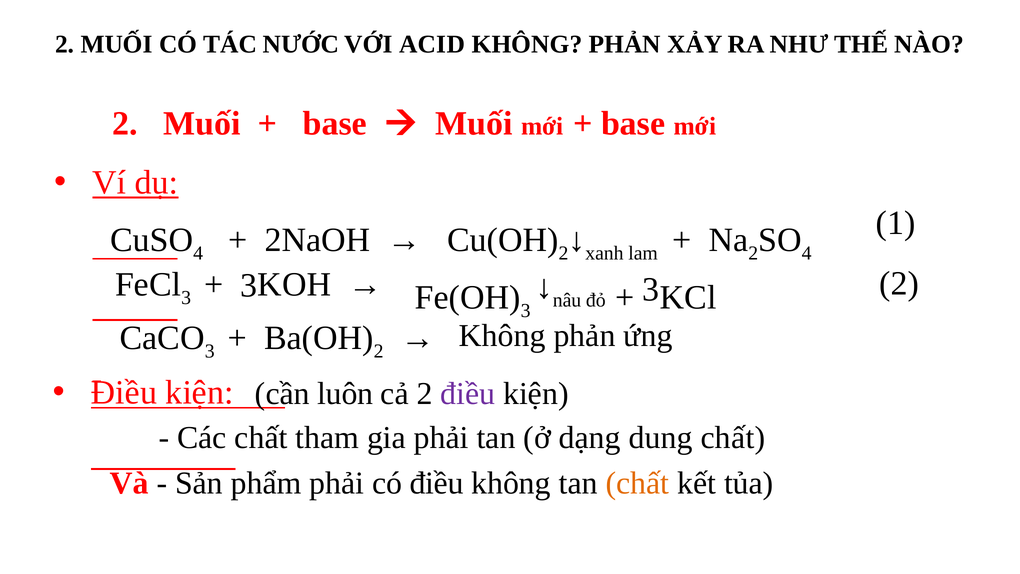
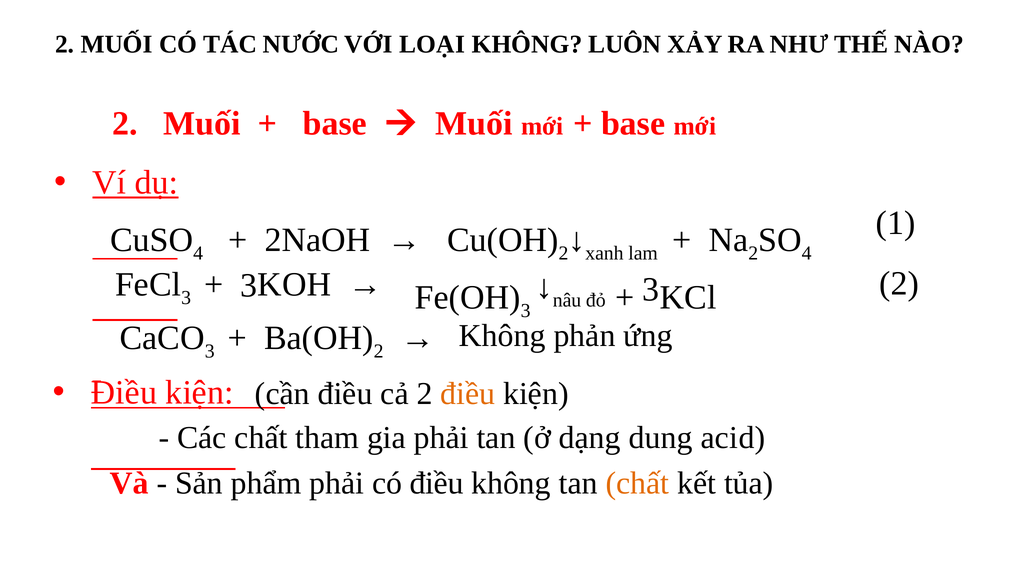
ACID: ACID -> LOẠI
PHẢN at (625, 44): PHẢN -> LUÔN
cần luôn: luôn -> điều
điều at (468, 393) colour: purple -> orange
dung chất: chất -> acid
